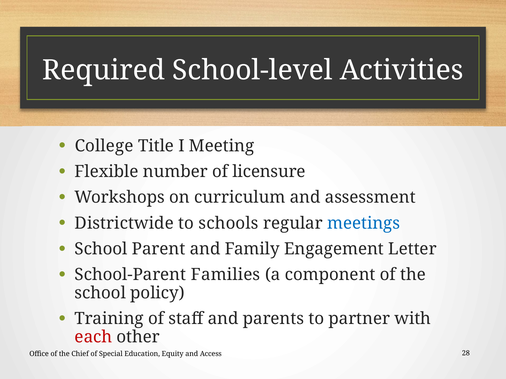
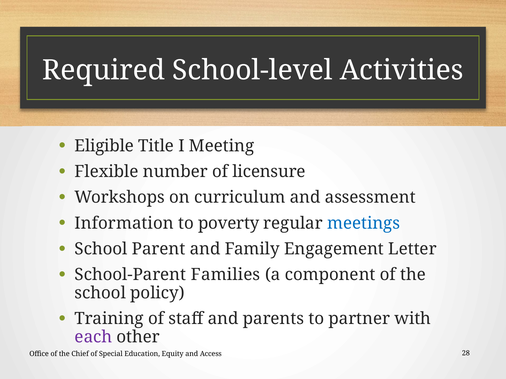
College: College -> Eligible
Districtwide: Districtwide -> Information
schools: schools -> poverty
each colour: red -> purple
